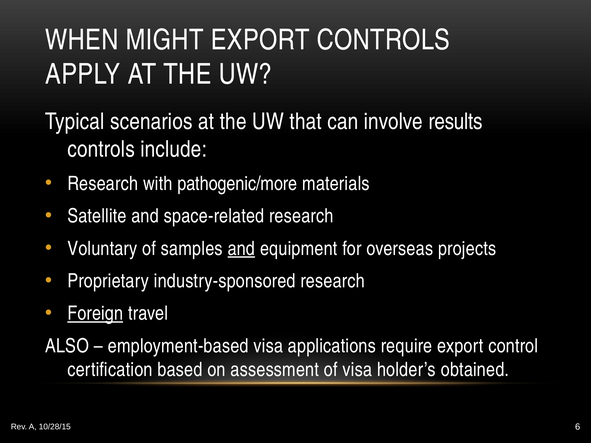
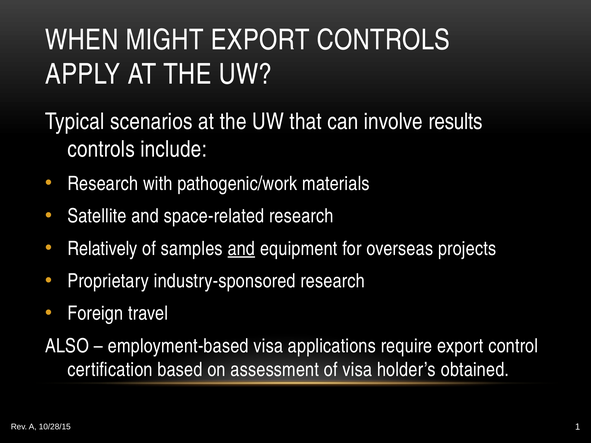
pathogenic/more: pathogenic/more -> pathogenic/work
Voluntary: Voluntary -> Relatively
Foreign underline: present -> none
6: 6 -> 1
